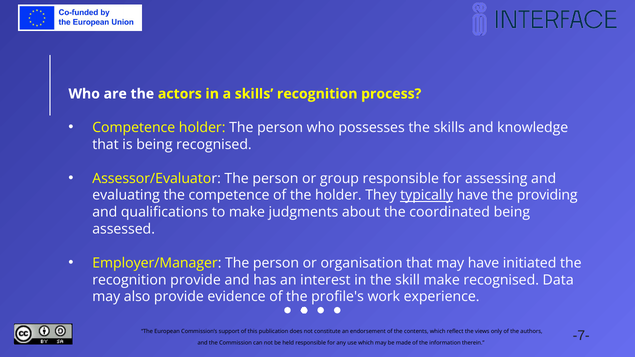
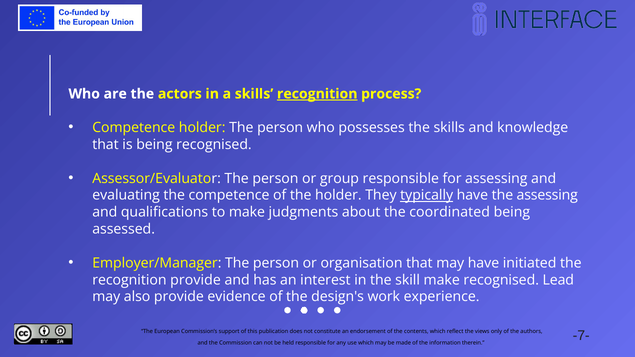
recognition at (317, 94) underline: none -> present
the providing: providing -> assessing
Data: Data -> Lead
profile's: profile's -> design's
